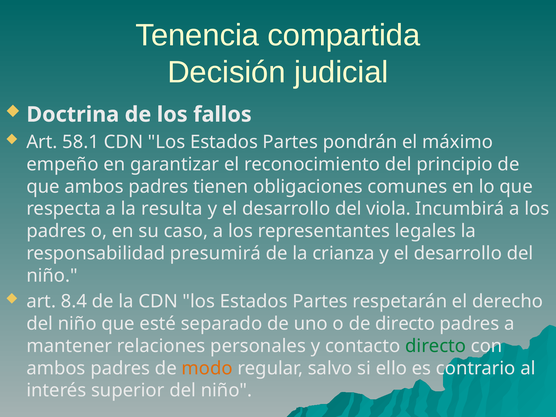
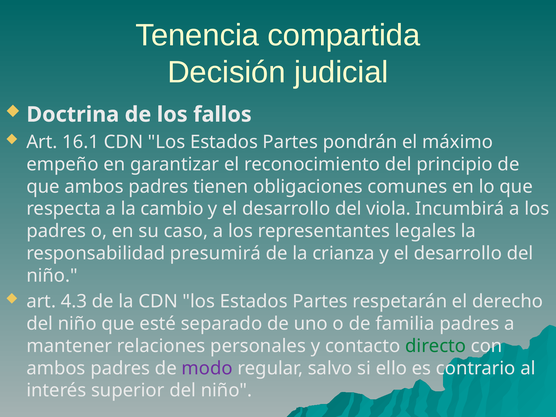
58.1: 58.1 -> 16.1
resulta: resulta -> cambio
8.4: 8.4 -> 4.3
de directo: directo -> familia
modo colour: orange -> purple
